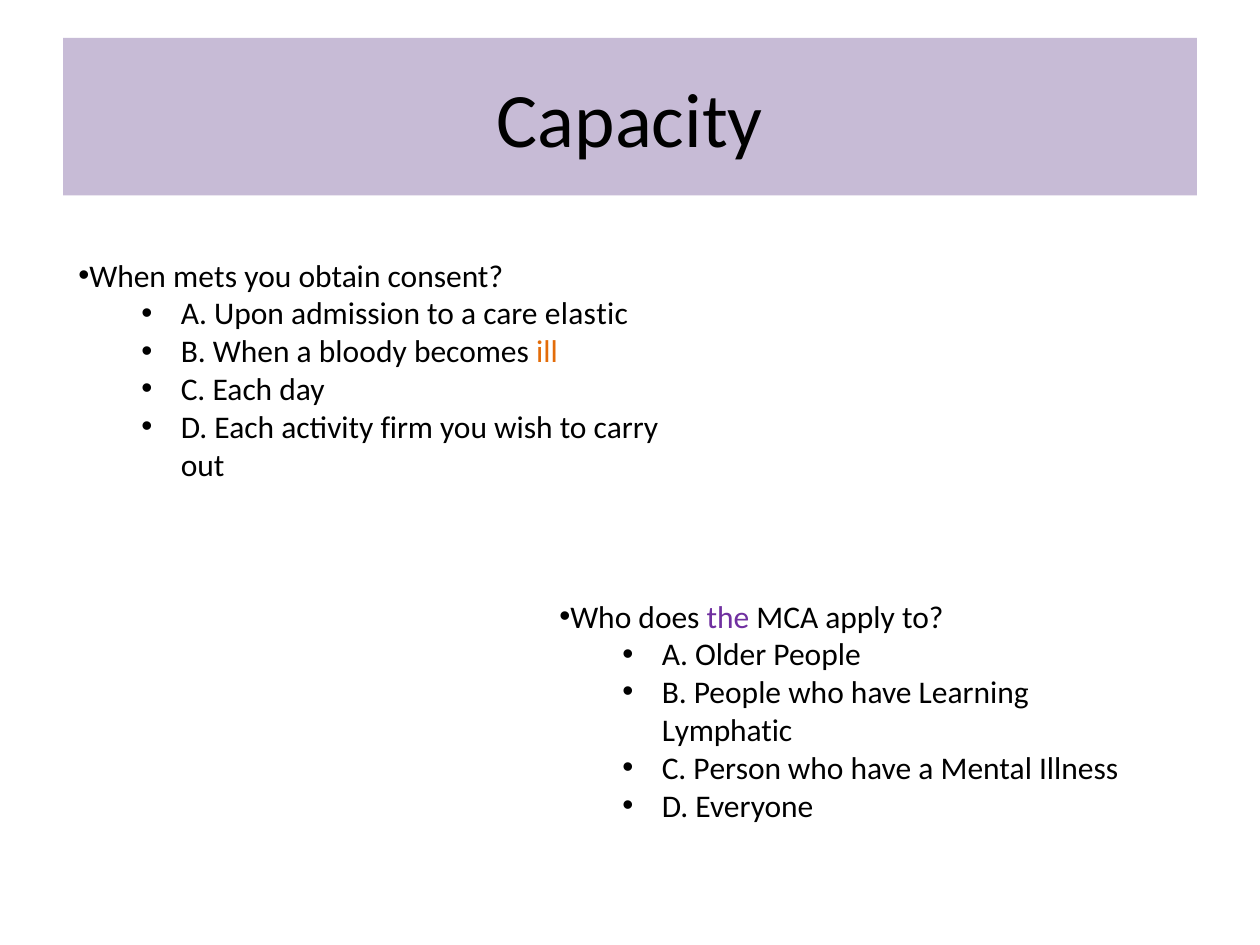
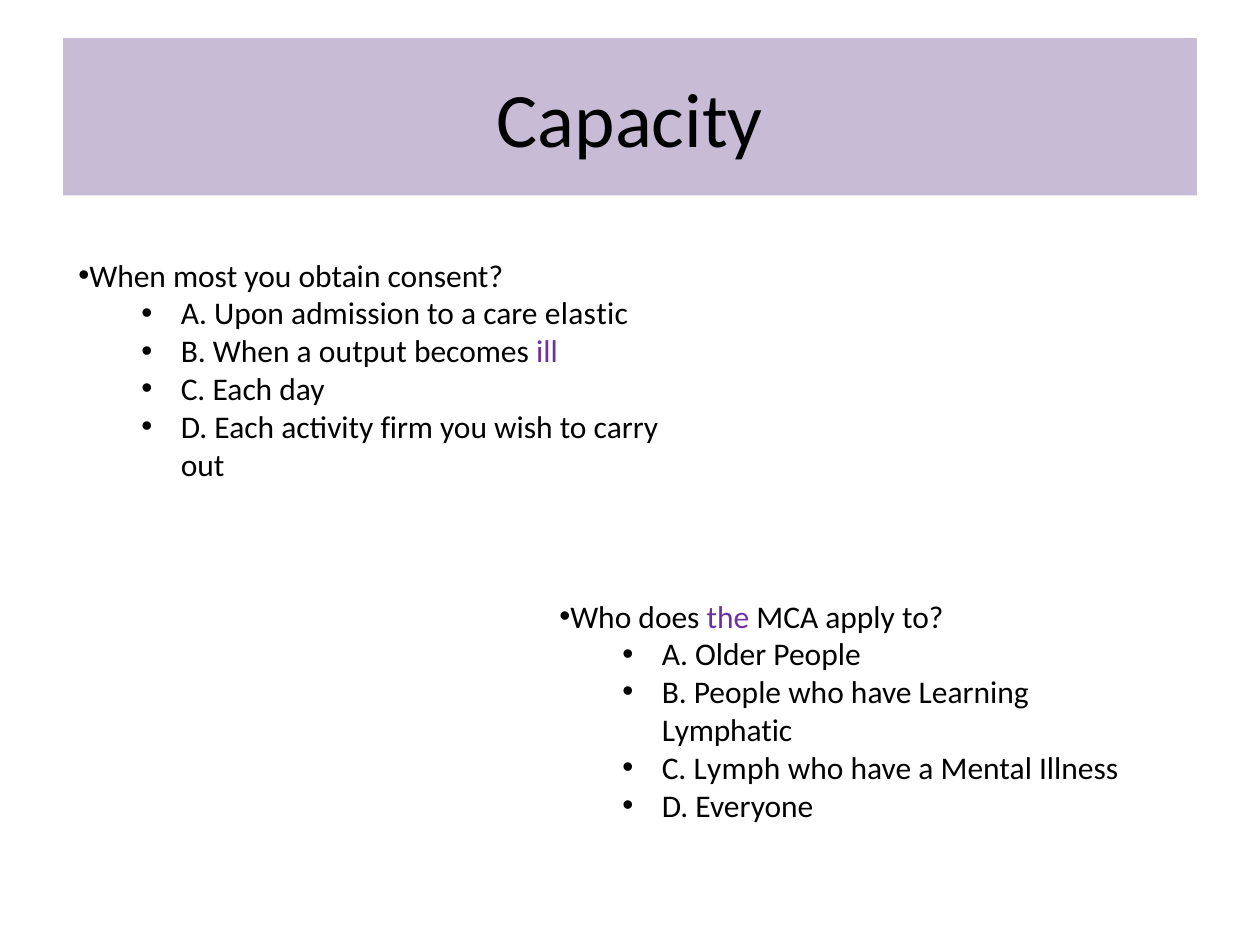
mets: mets -> most
bloody: bloody -> output
ill colour: orange -> purple
Person: Person -> Lymph
